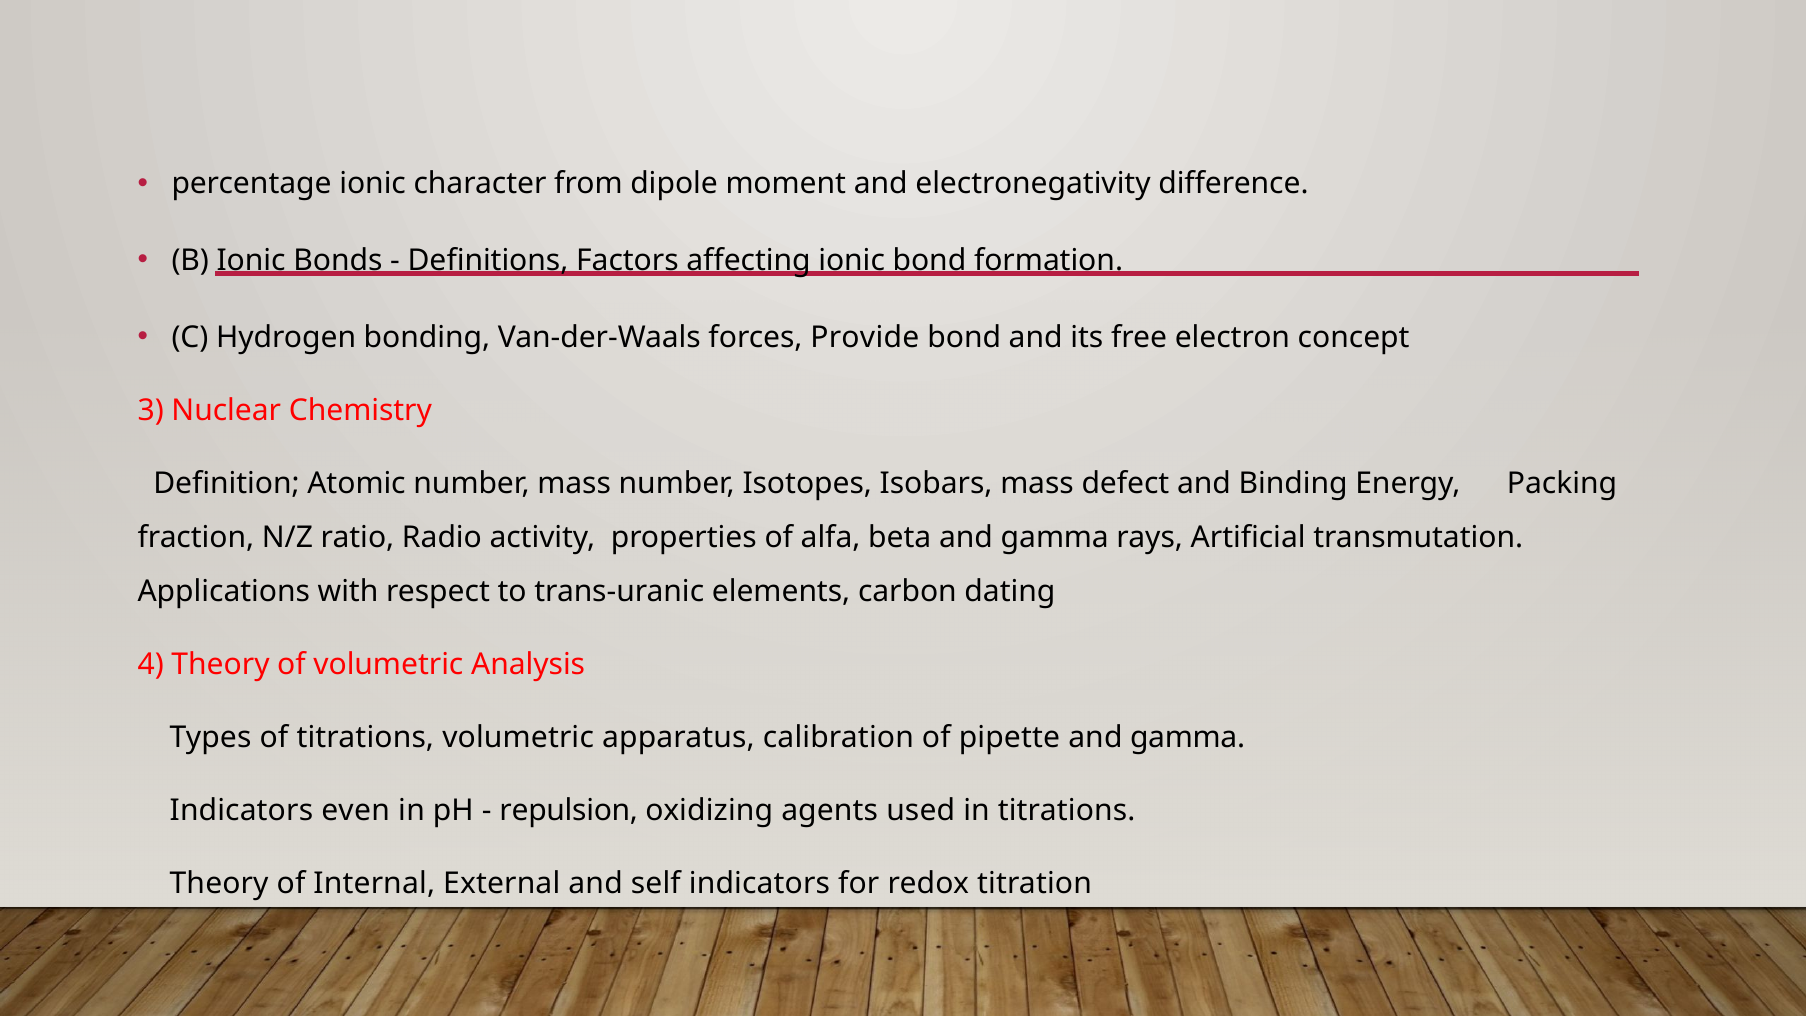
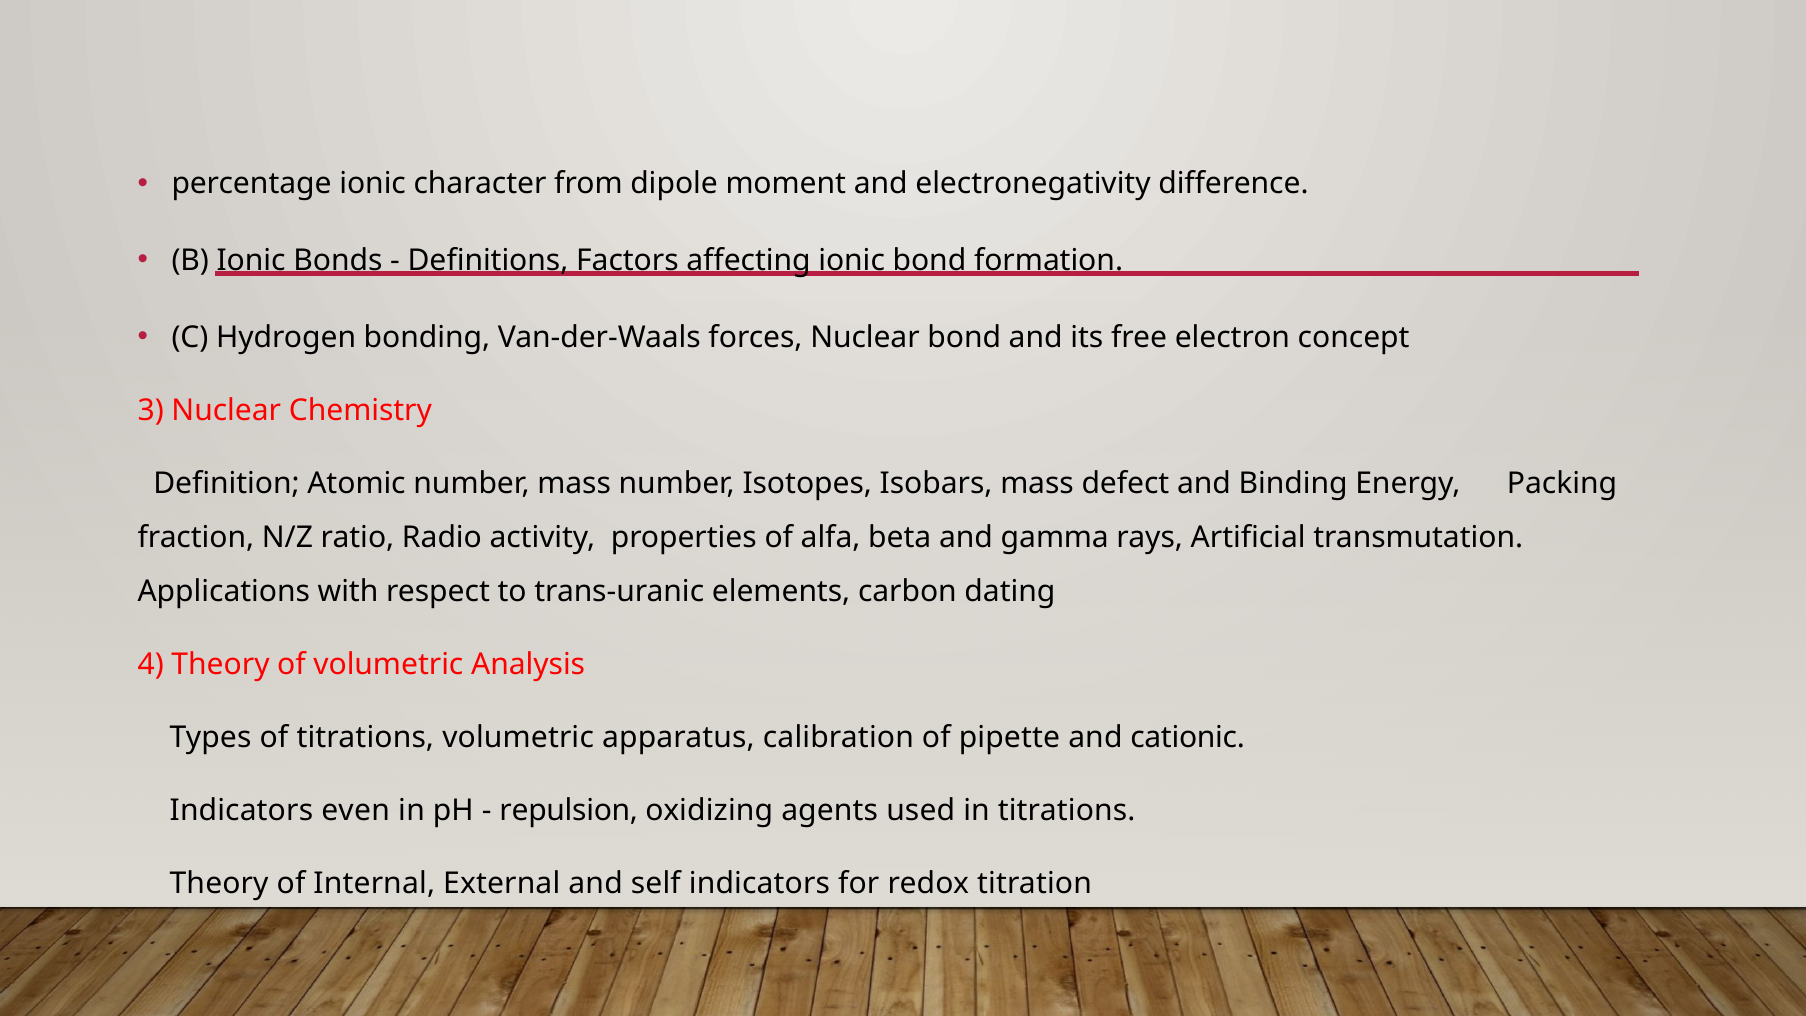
forces Provide: Provide -> Nuclear
pipette and gamma: gamma -> cationic
